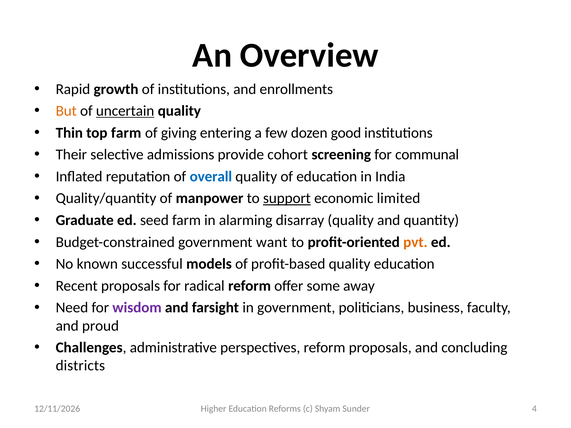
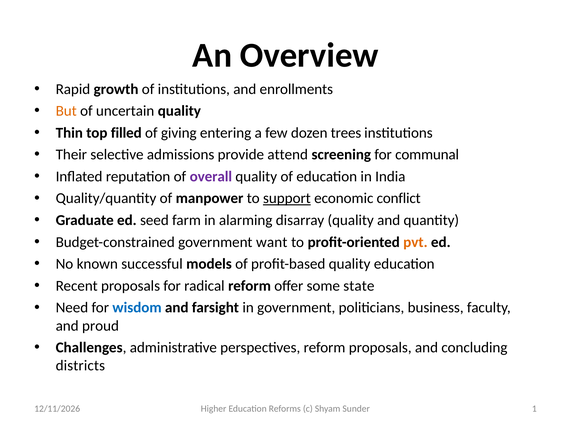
uncertain underline: present -> none
top farm: farm -> filled
good: good -> trees
cohort: cohort -> attend
overall colour: blue -> purple
limited: limited -> conflict
away: away -> state
wisdom colour: purple -> blue
4: 4 -> 1
